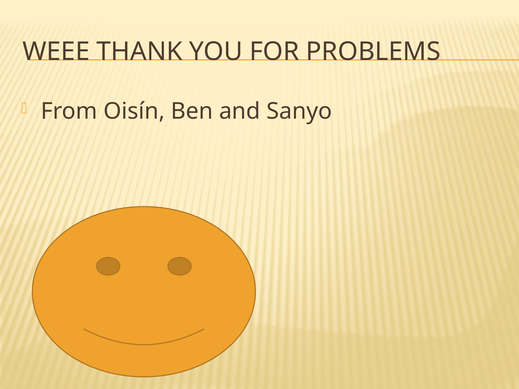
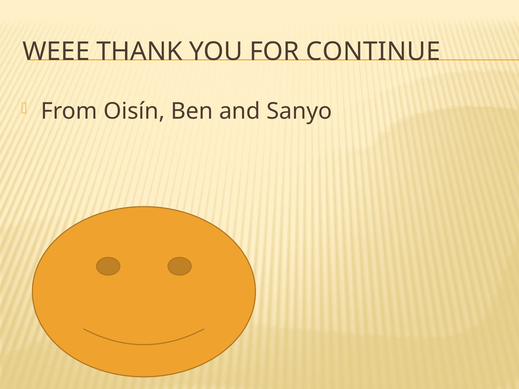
PROBLEMS: PROBLEMS -> CONTINUE
